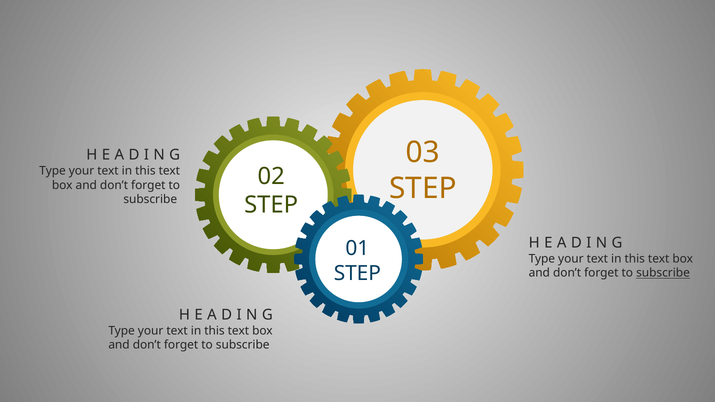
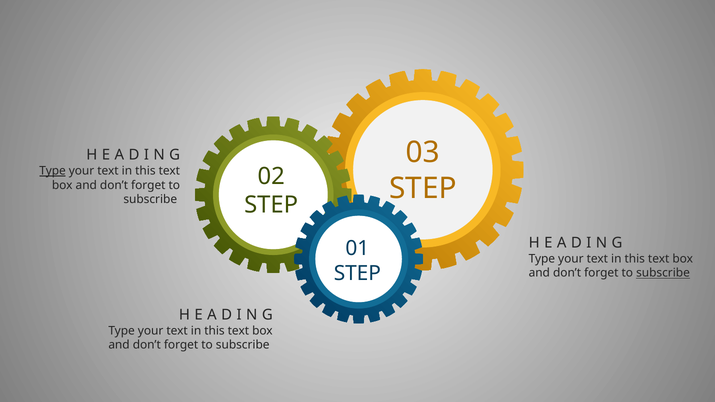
Type at (53, 171) underline: none -> present
